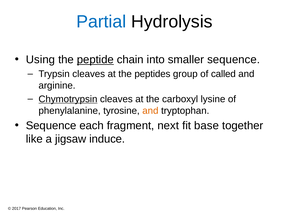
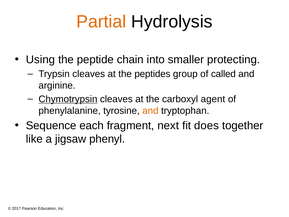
Partial colour: blue -> orange
peptide underline: present -> none
smaller sequence: sequence -> protecting
lysine: lysine -> agent
base: base -> does
induce: induce -> phenyl
